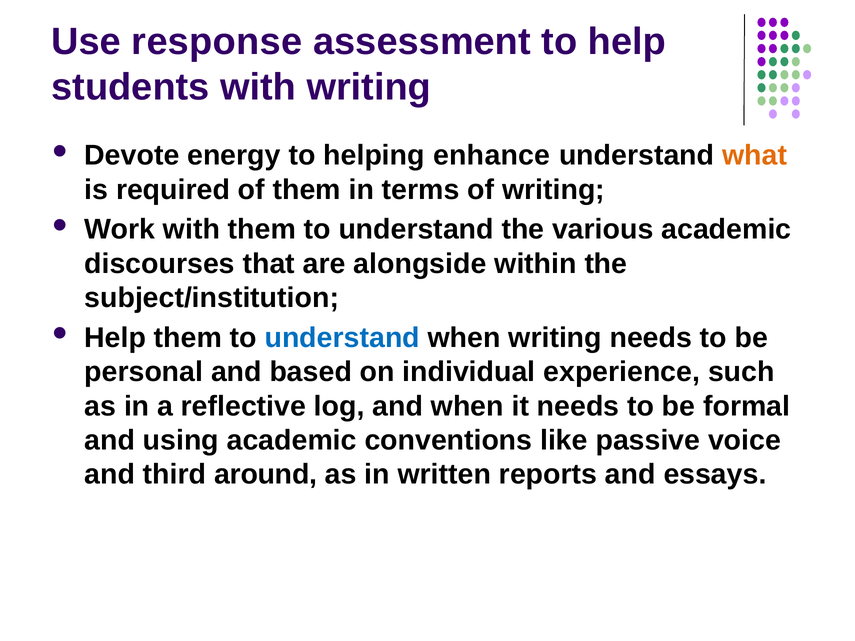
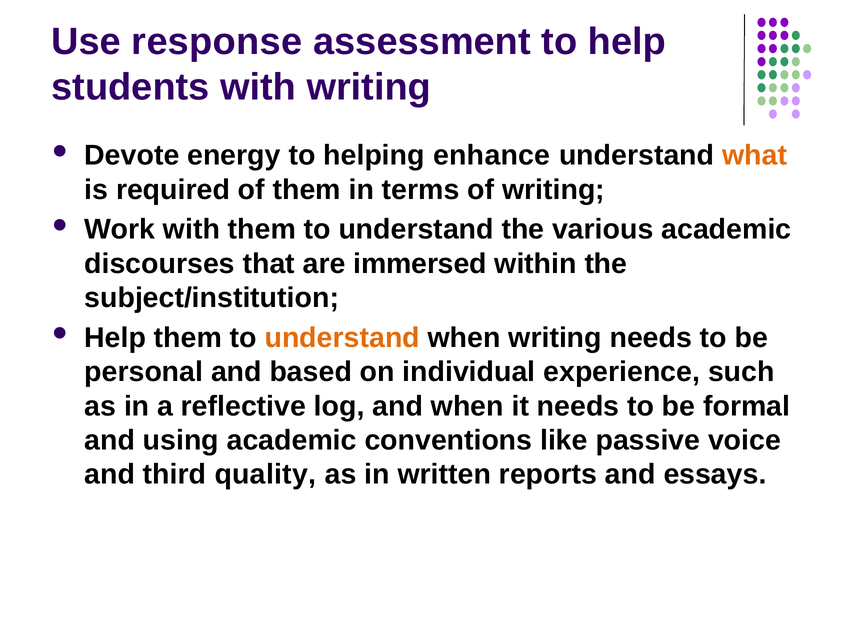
alongside: alongside -> immersed
understand at (342, 338) colour: blue -> orange
around: around -> quality
